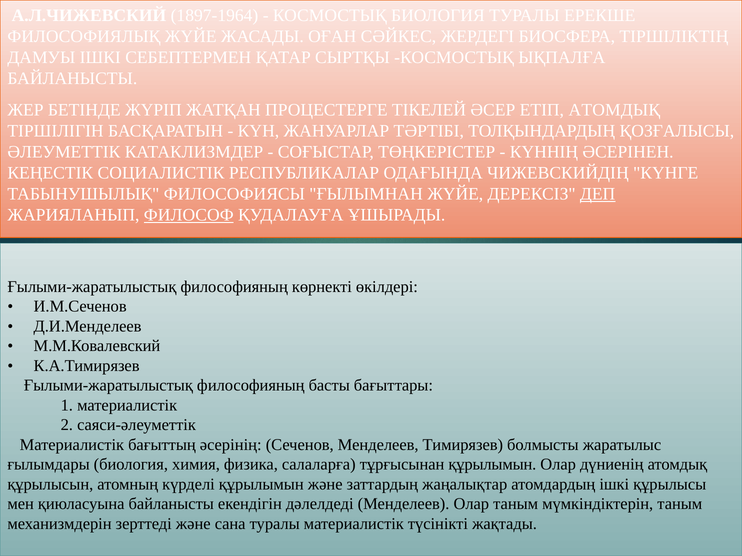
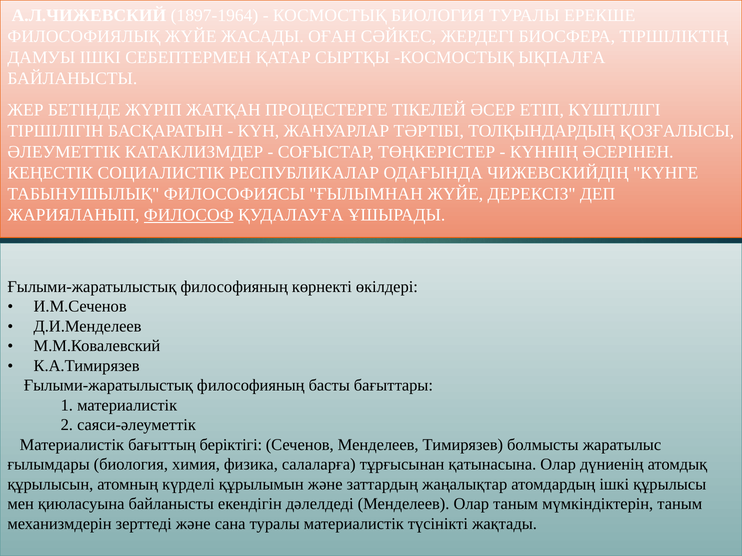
ЕТІП АТОМДЫҚ: АТОМДЫҚ -> КҮШТІЛІГІ
ДЕП underline: present -> none
әсерінің: әсерінің -> беріктігі
тұрғысынан құрылымын: құрылымын -> қатынасына
